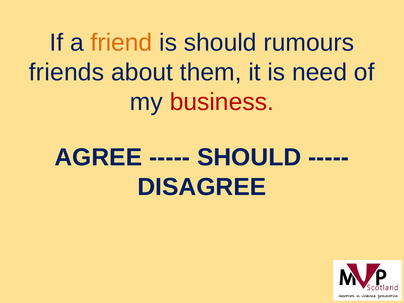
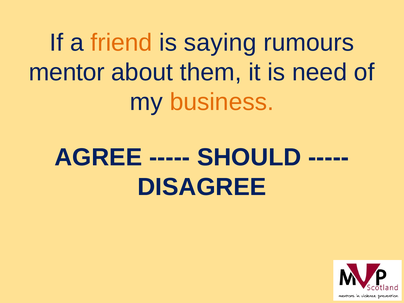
is should: should -> saying
friends: friends -> mentor
business colour: red -> orange
